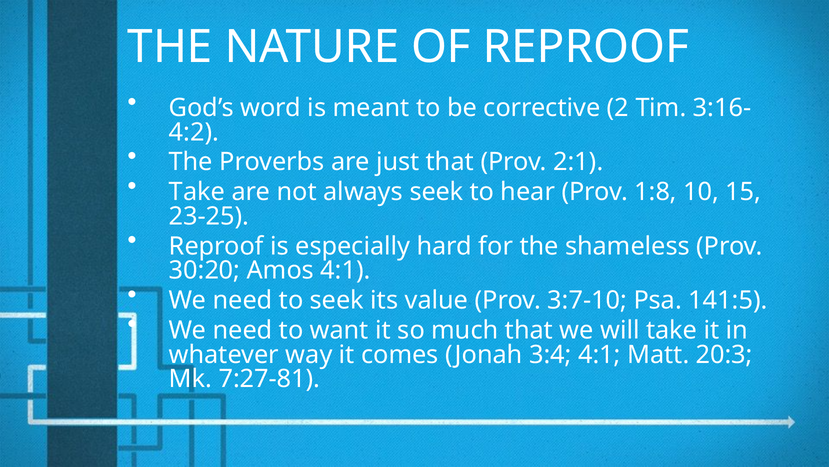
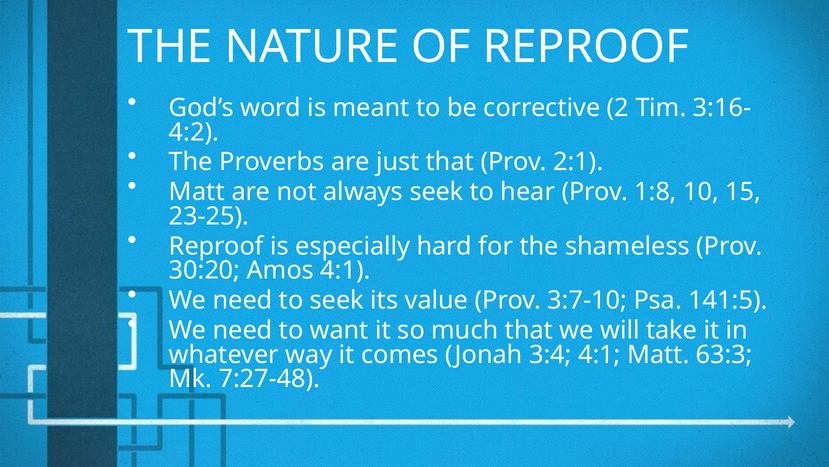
Take at (197, 192): Take -> Matt
20:3: 20:3 -> 63:3
7:27-81: 7:27-81 -> 7:27-48
